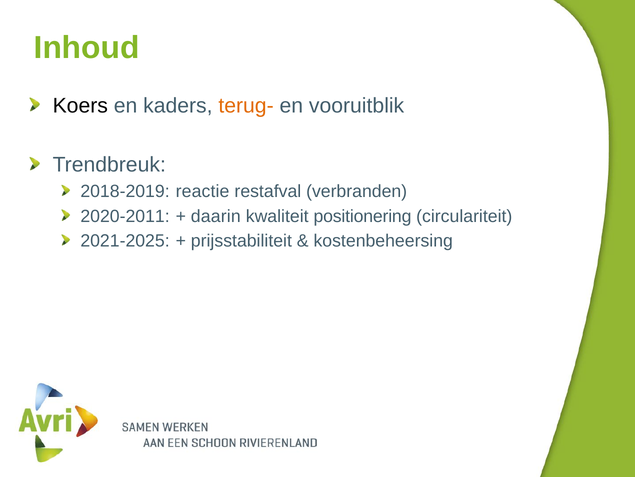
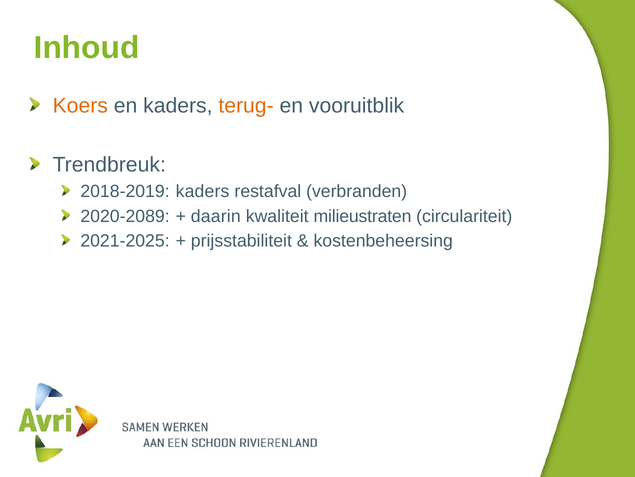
Koers colour: black -> orange
2018-2019 reactie: reactie -> kaders
2020-2011: 2020-2011 -> 2020-2089
positionering: positionering -> milieustraten
